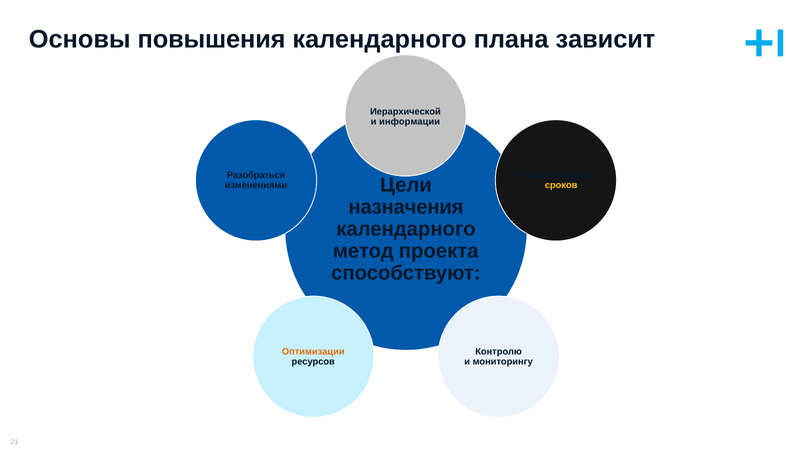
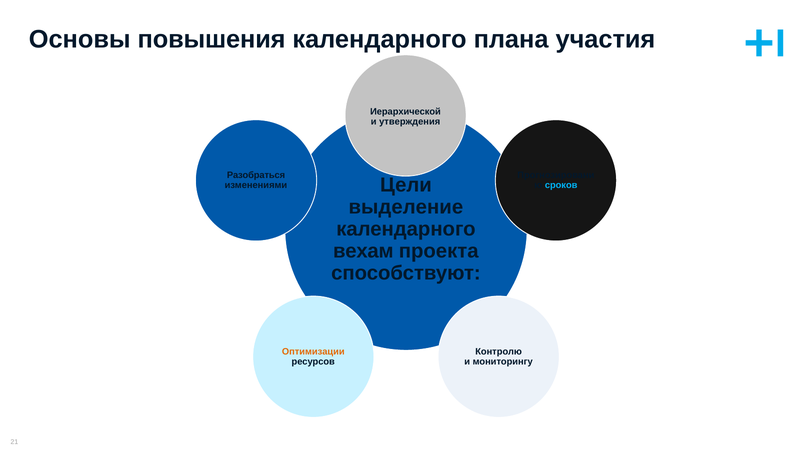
зависит: зависит -> участия
информации: информации -> утверждения
сроков colour: yellow -> light blue
назначения: назначения -> выделение
метод: метод -> вехам
